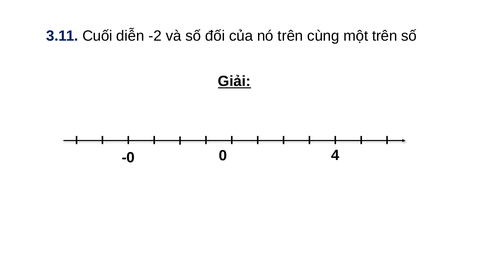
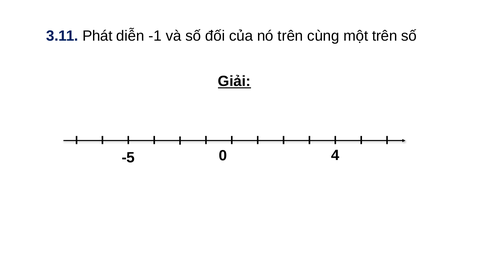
Cuối: Cuối -> Phát
-2: -2 -> -1
-0: -0 -> -5
